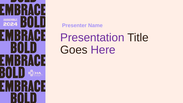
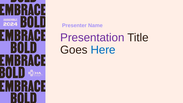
Here colour: purple -> blue
